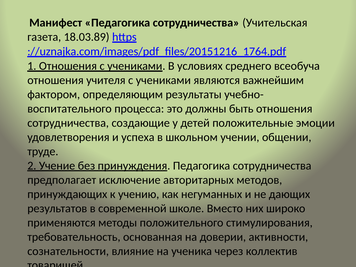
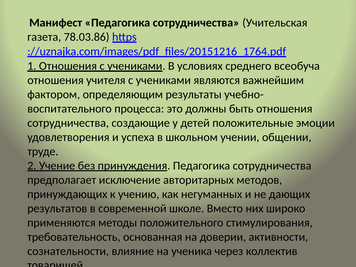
18.03.89: 18.03.89 -> 78.03.86
